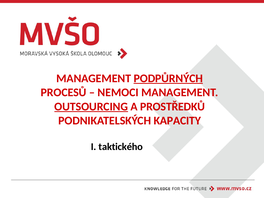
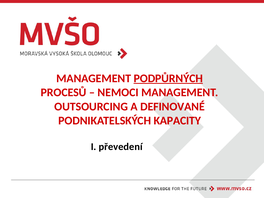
OUTSOURCING underline: present -> none
PROSTŘEDKŮ: PROSTŘEDKŮ -> DEFINOVANÉ
taktického: taktického -> převedení
